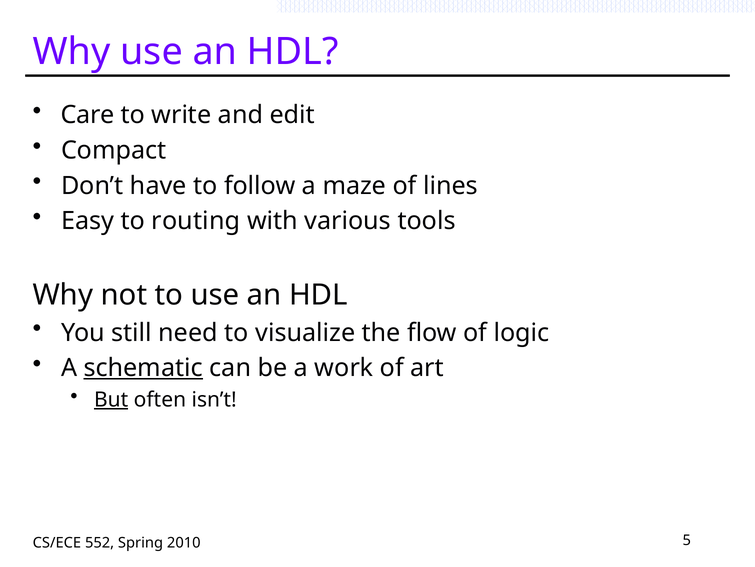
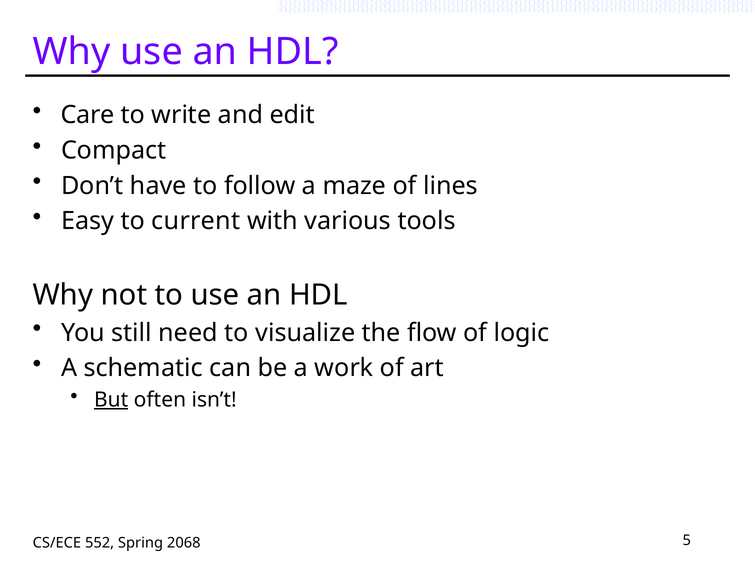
routing: routing -> current
schematic underline: present -> none
2010: 2010 -> 2068
